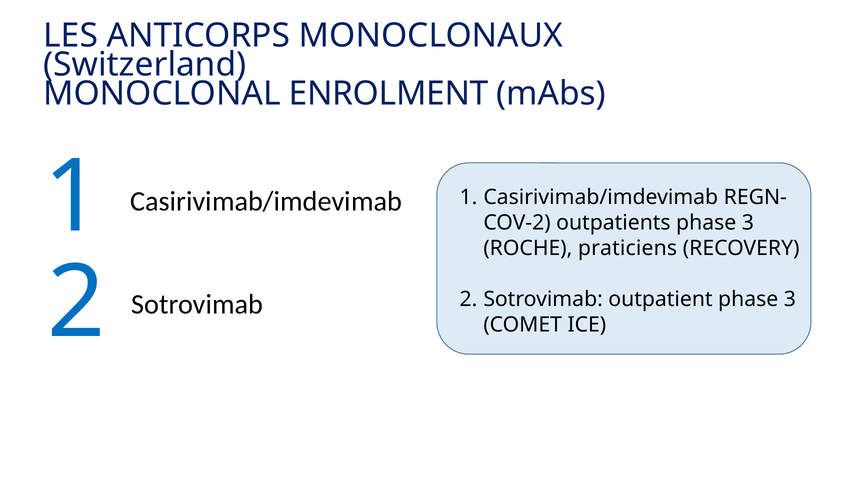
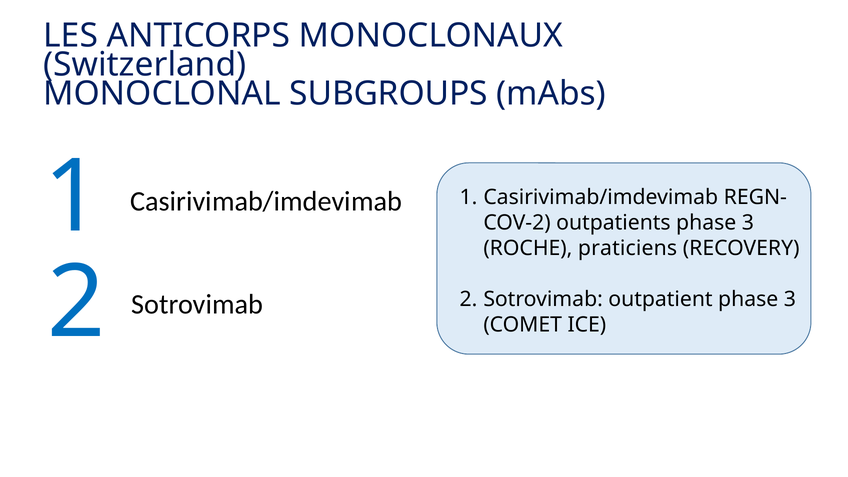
ENROLMENT: ENROLMENT -> SUBGROUPS
